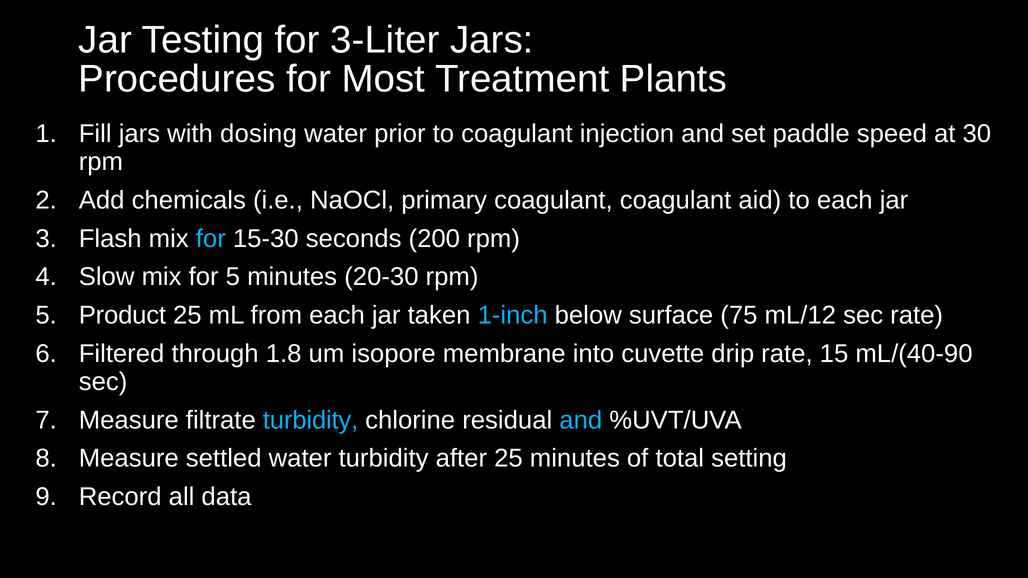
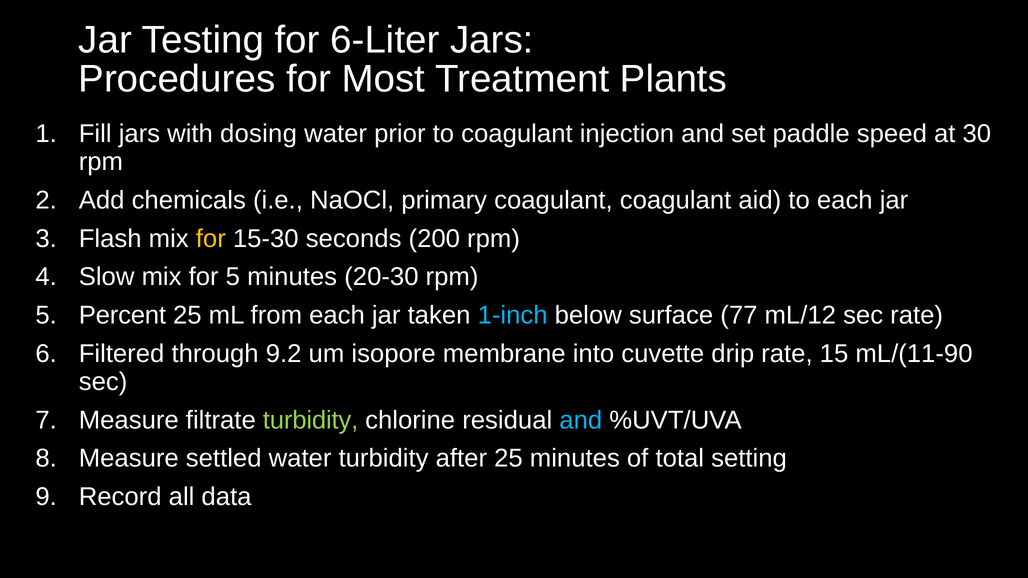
3-Liter: 3-Liter -> 6-Liter
for at (211, 239) colour: light blue -> yellow
Product: Product -> Percent
75: 75 -> 77
1.8: 1.8 -> 9.2
mL/(40-90: mL/(40-90 -> mL/(11-90
turbidity at (311, 420) colour: light blue -> light green
